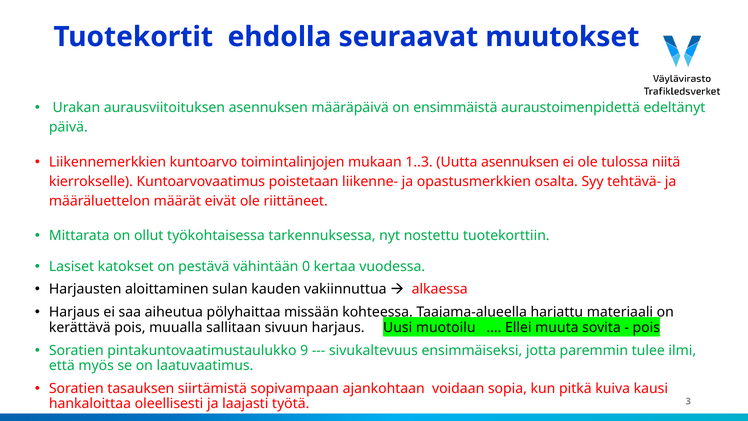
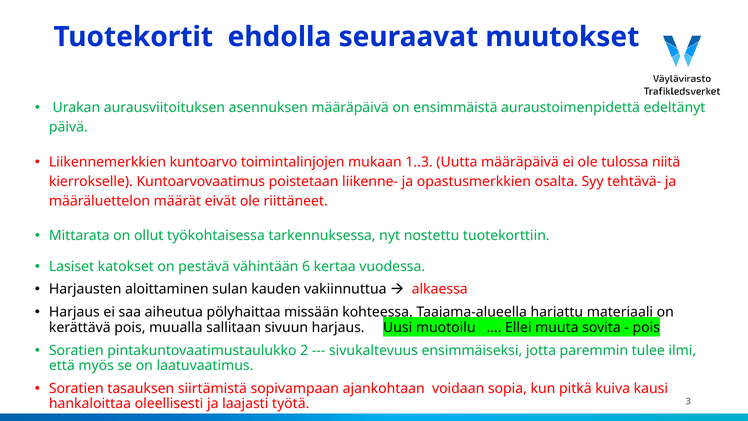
Uutta asennuksen: asennuksen -> määräpäivä
0: 0 -> 6
9: 9 -> 2
